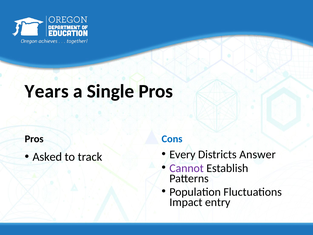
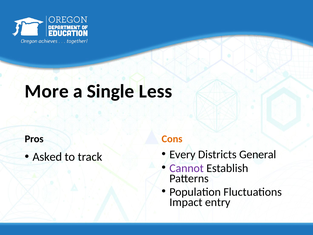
Years: Years -> More
Single Pros: Pros -> Less
Cons colour: blue -> orange
Answer: Answer -> General
